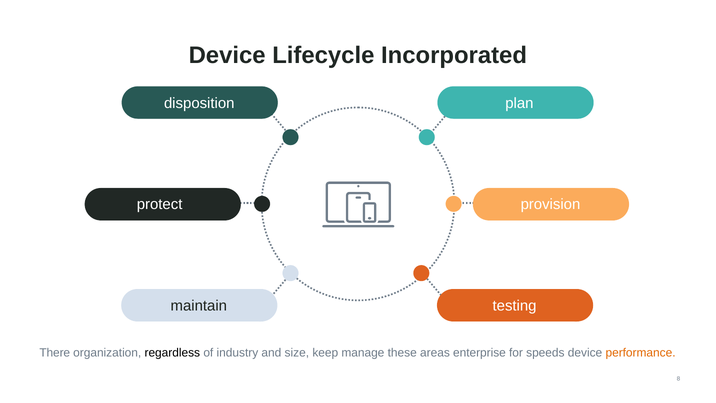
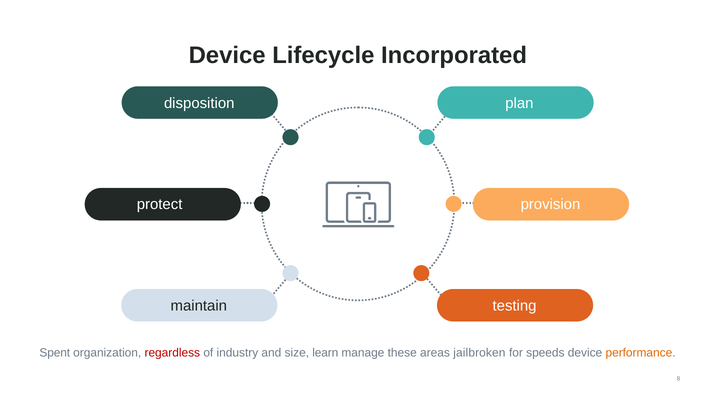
There: There -> Spent
regardless colour: black -> red
keep: keep -> learn
enterprise: enterprise -> jailbroken
